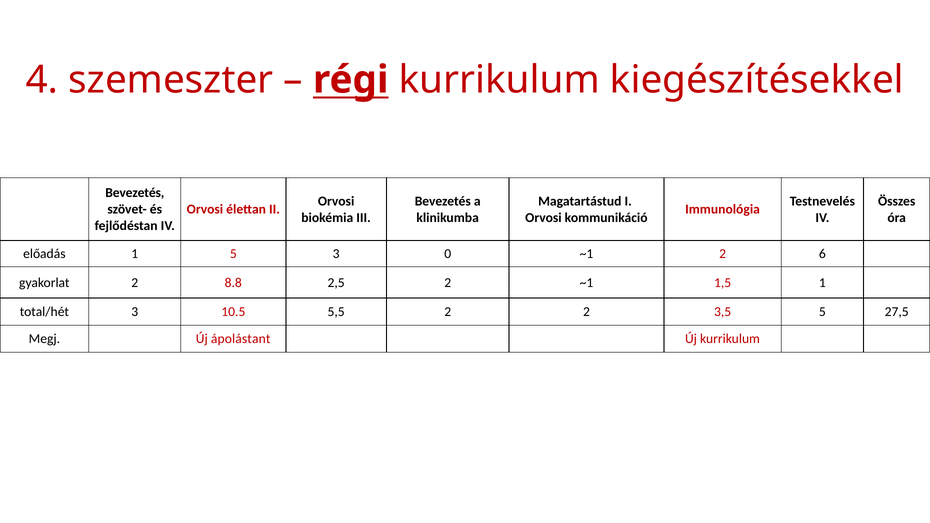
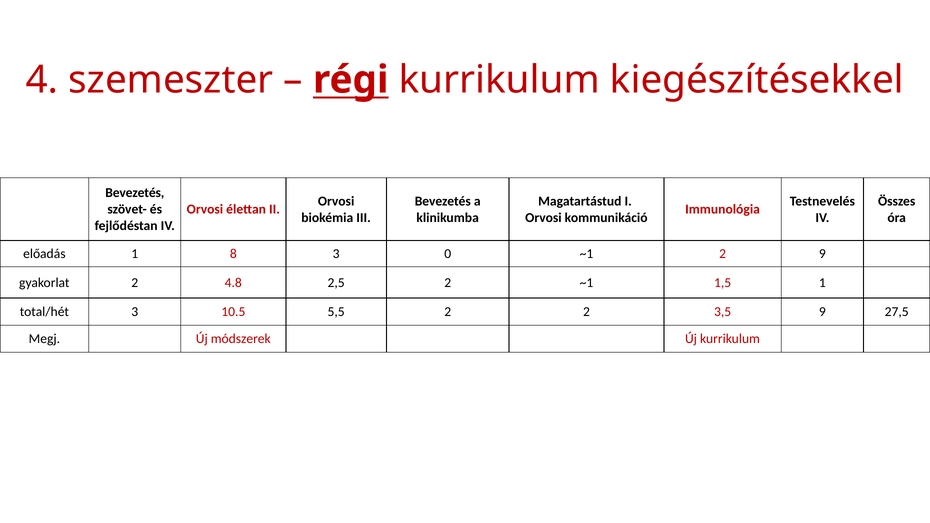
1 5: 5 -> 8
2 6: 6 -> 9
8.8: 8.8 -> 4.8
3,5 5: 5 -> 9
ápolástant: ápolástant -> módszerek
